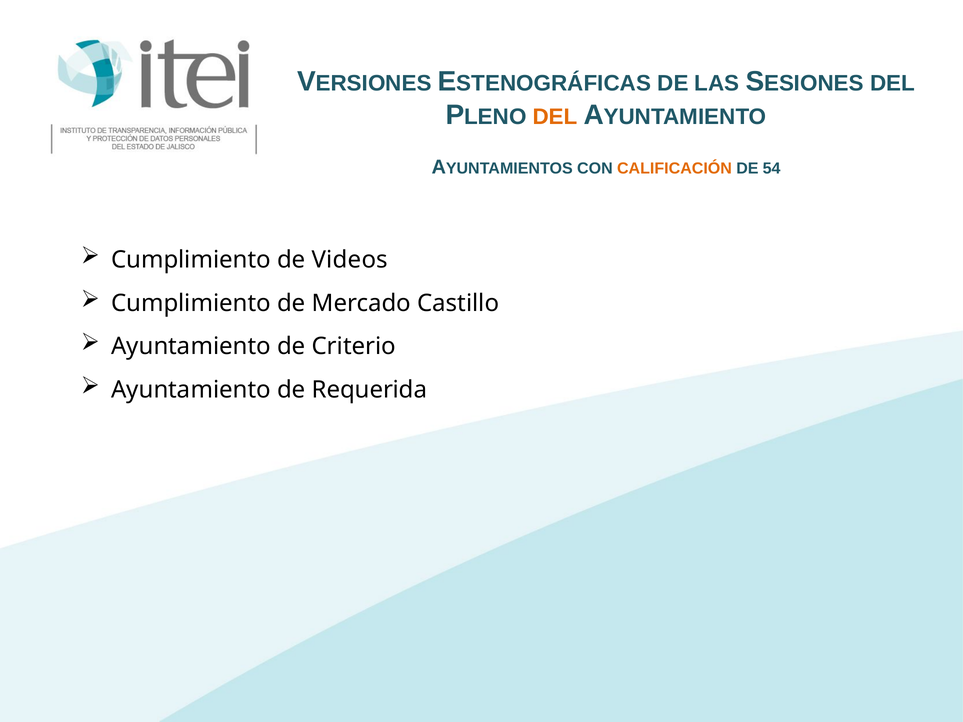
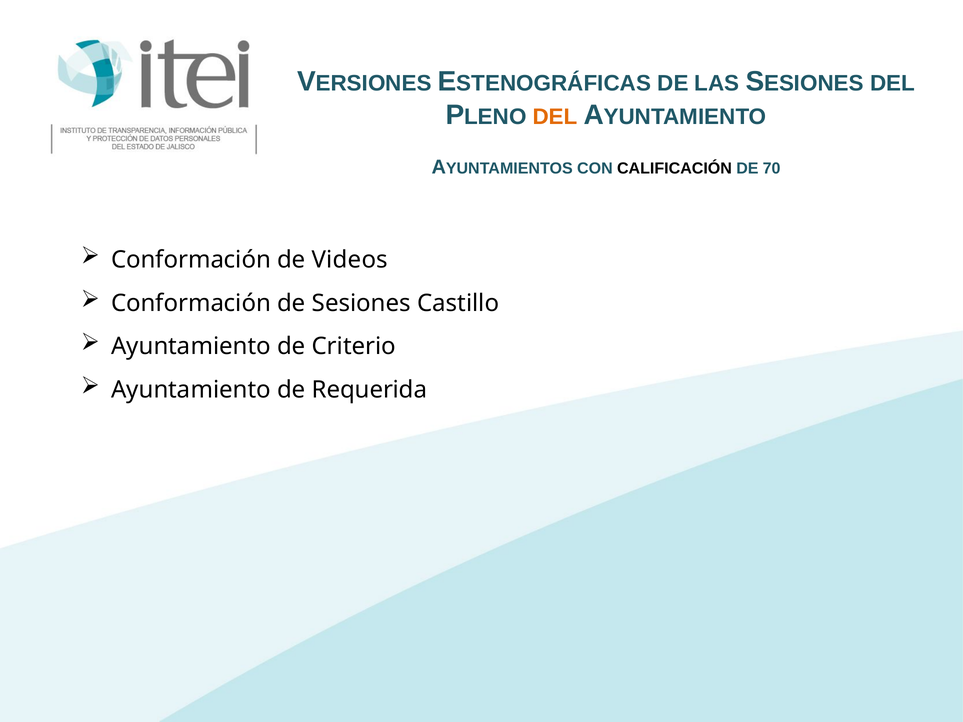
CALIFICACIÓN colour: orange -> black
54: 54 -> 70
Cumplimiento at (191, 260): Cumplimiento -> Conformación
Cumplimiento at (191, 303): Cumplimiento -> Conformación
Mercado: Mercado -> Sesiones
